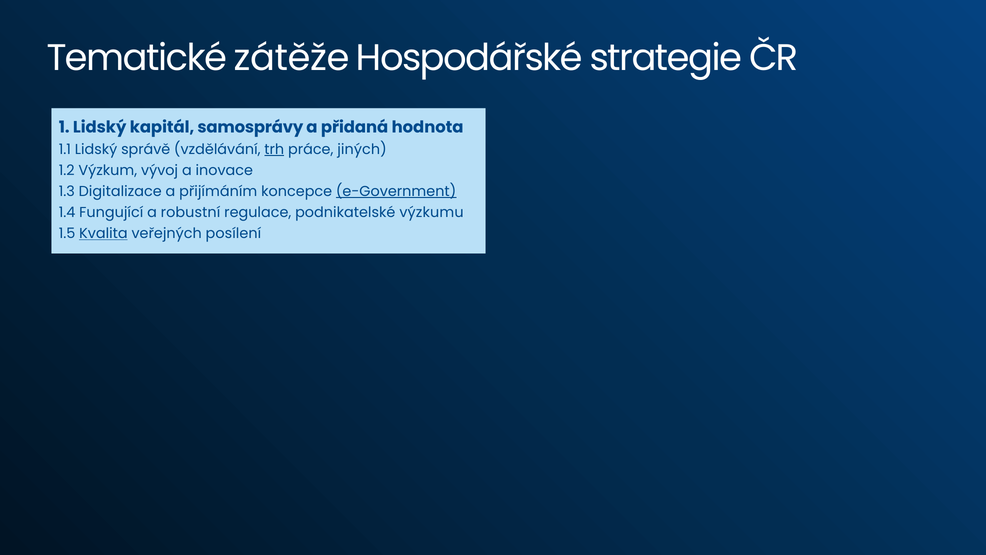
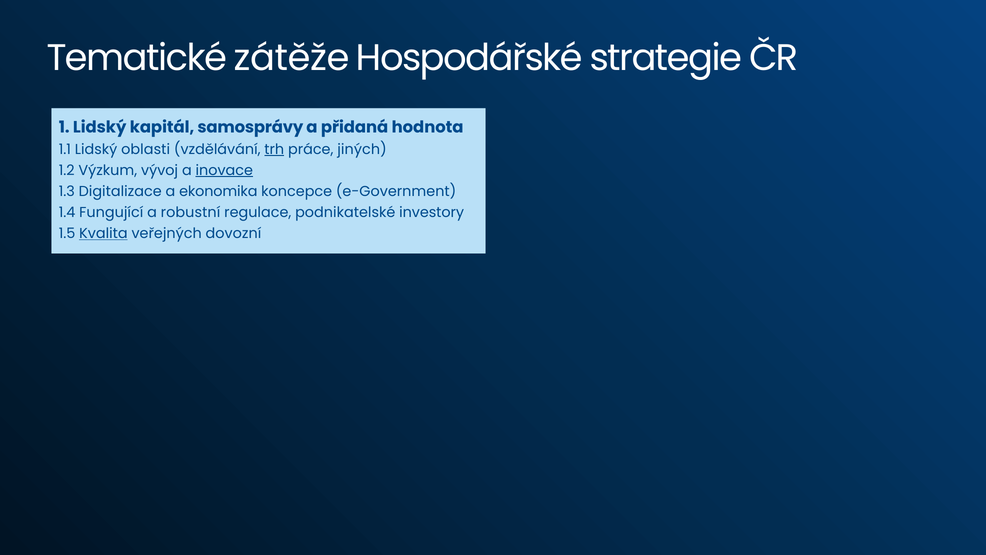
správě: správě -> oblasti
inovace underline: none -> present
přijímáním: přijímáním -> ekonomika
e-Government underline: present -> none
výzkumu: výzkumu -> investory
posílení: posílení -> dovozní
